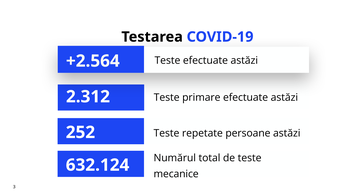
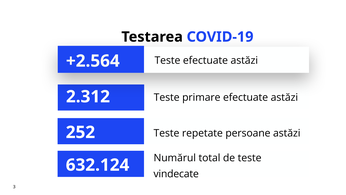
mecanice: mecanice -> vindecate
